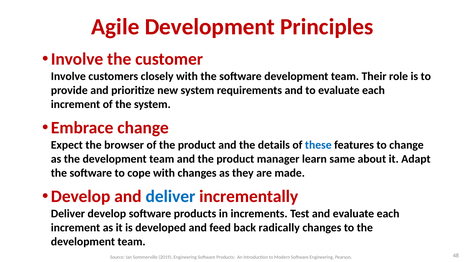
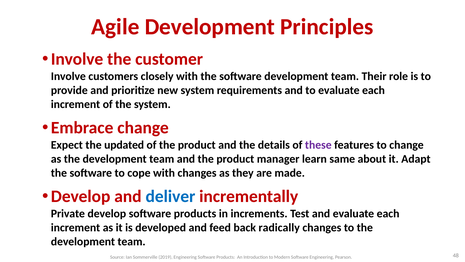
browser: browser -> updated
these colour: blue -> purple
Deliver at (68, 213): Deliver -> Private
